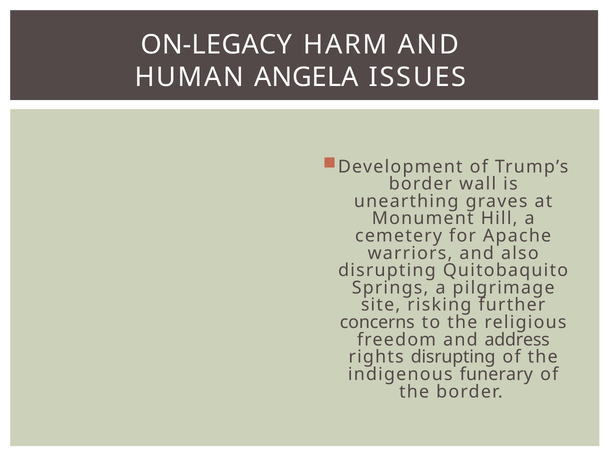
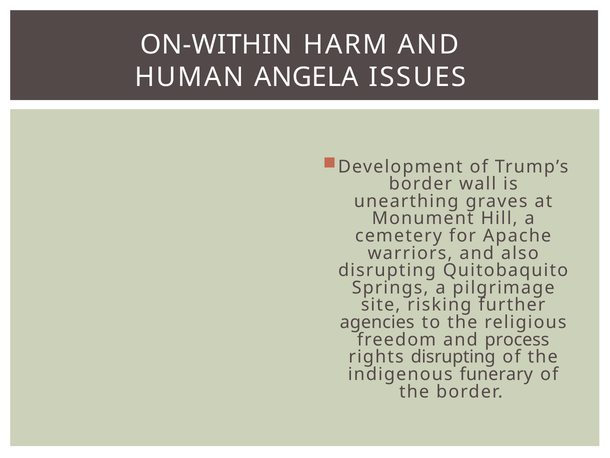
ON-LEGACY: ON-LEGACY -> ON-WITHIN
concerns: concerns -> agencies
address: address -> process
